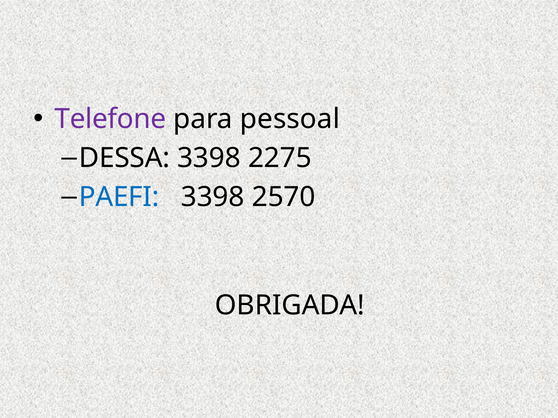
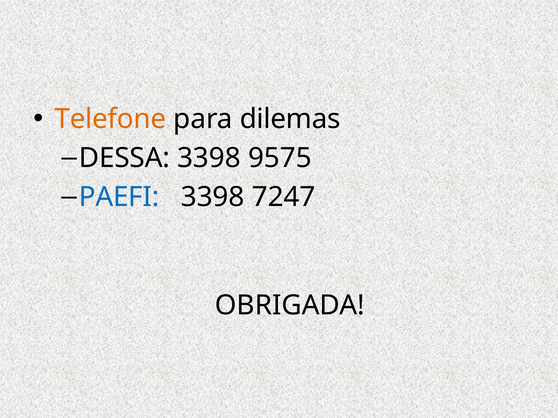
Telefone colour: purple -> orange
pessoal: pessoal -> dilemas
2275: 2275 -> 9575
2570: 2570 -> 7247
